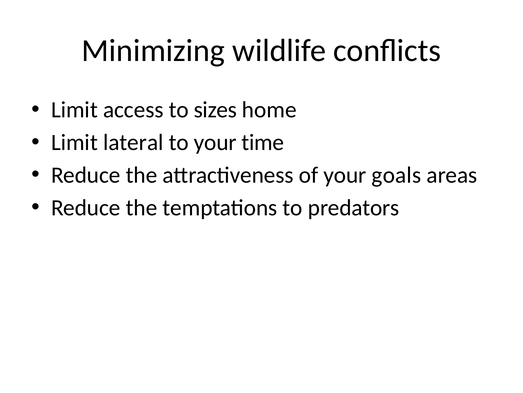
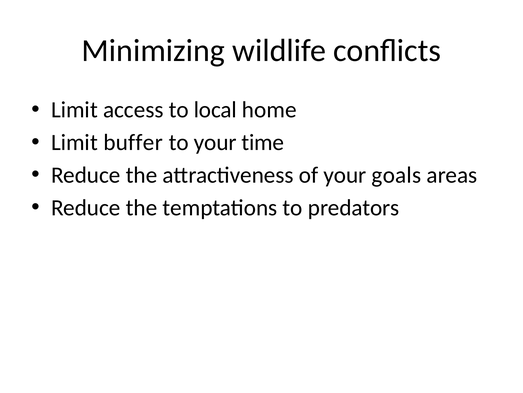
sizes: sizes -> local
lateral: lateral -> buffer
